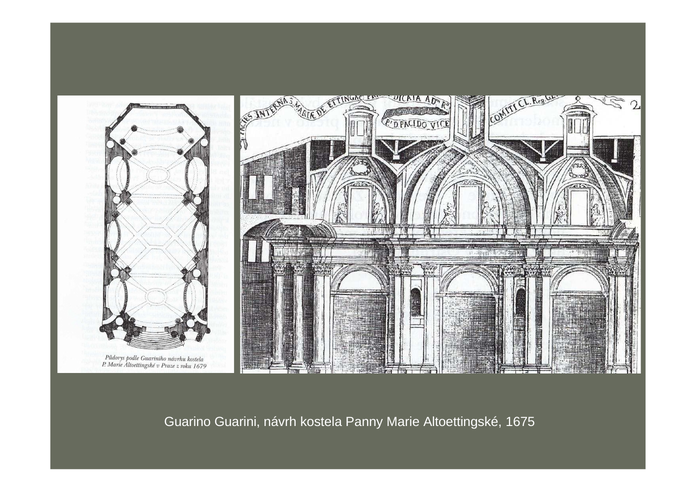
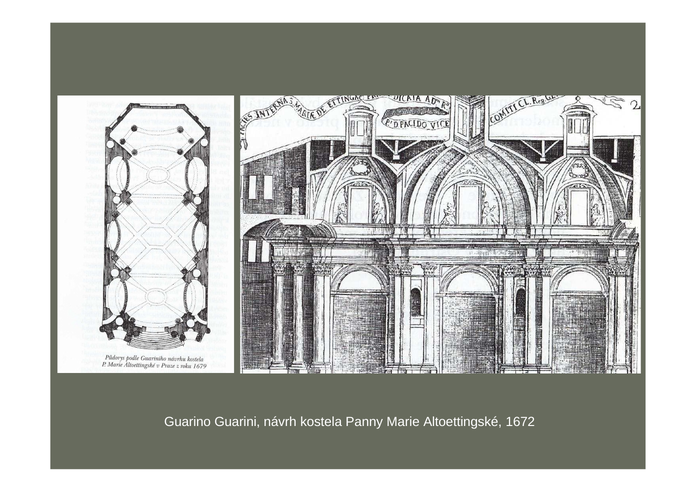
1675: 1675 -> 1672
